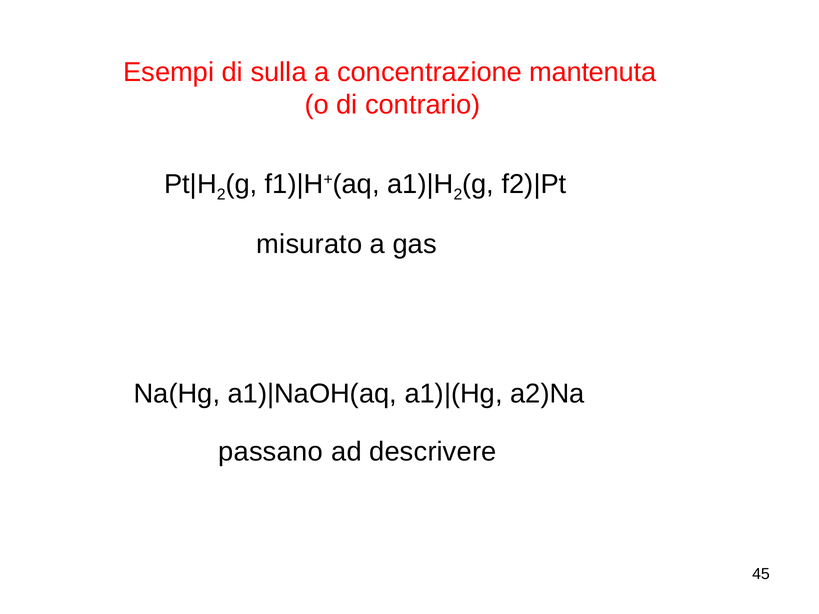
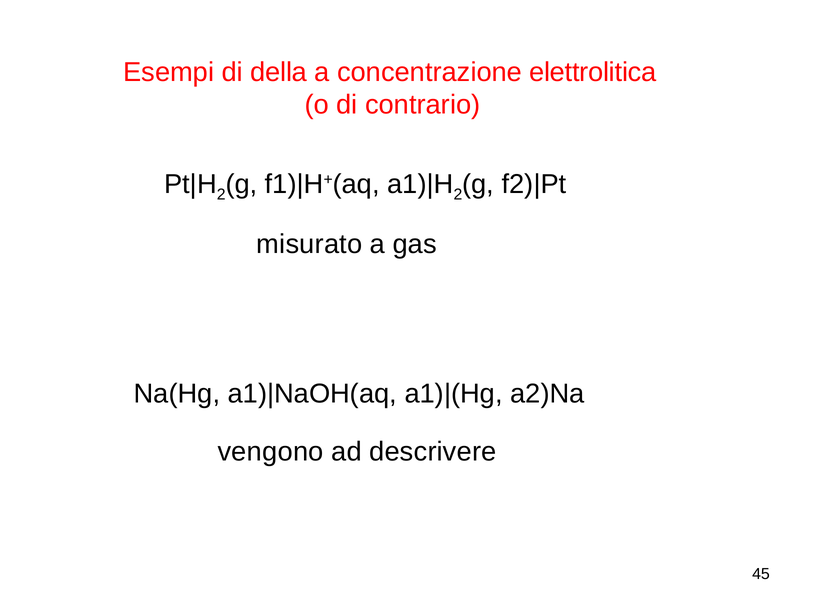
sulla: sulla -> della
mantenuta: mantenuta -> elettrolitica
passano: passano -> vengono
